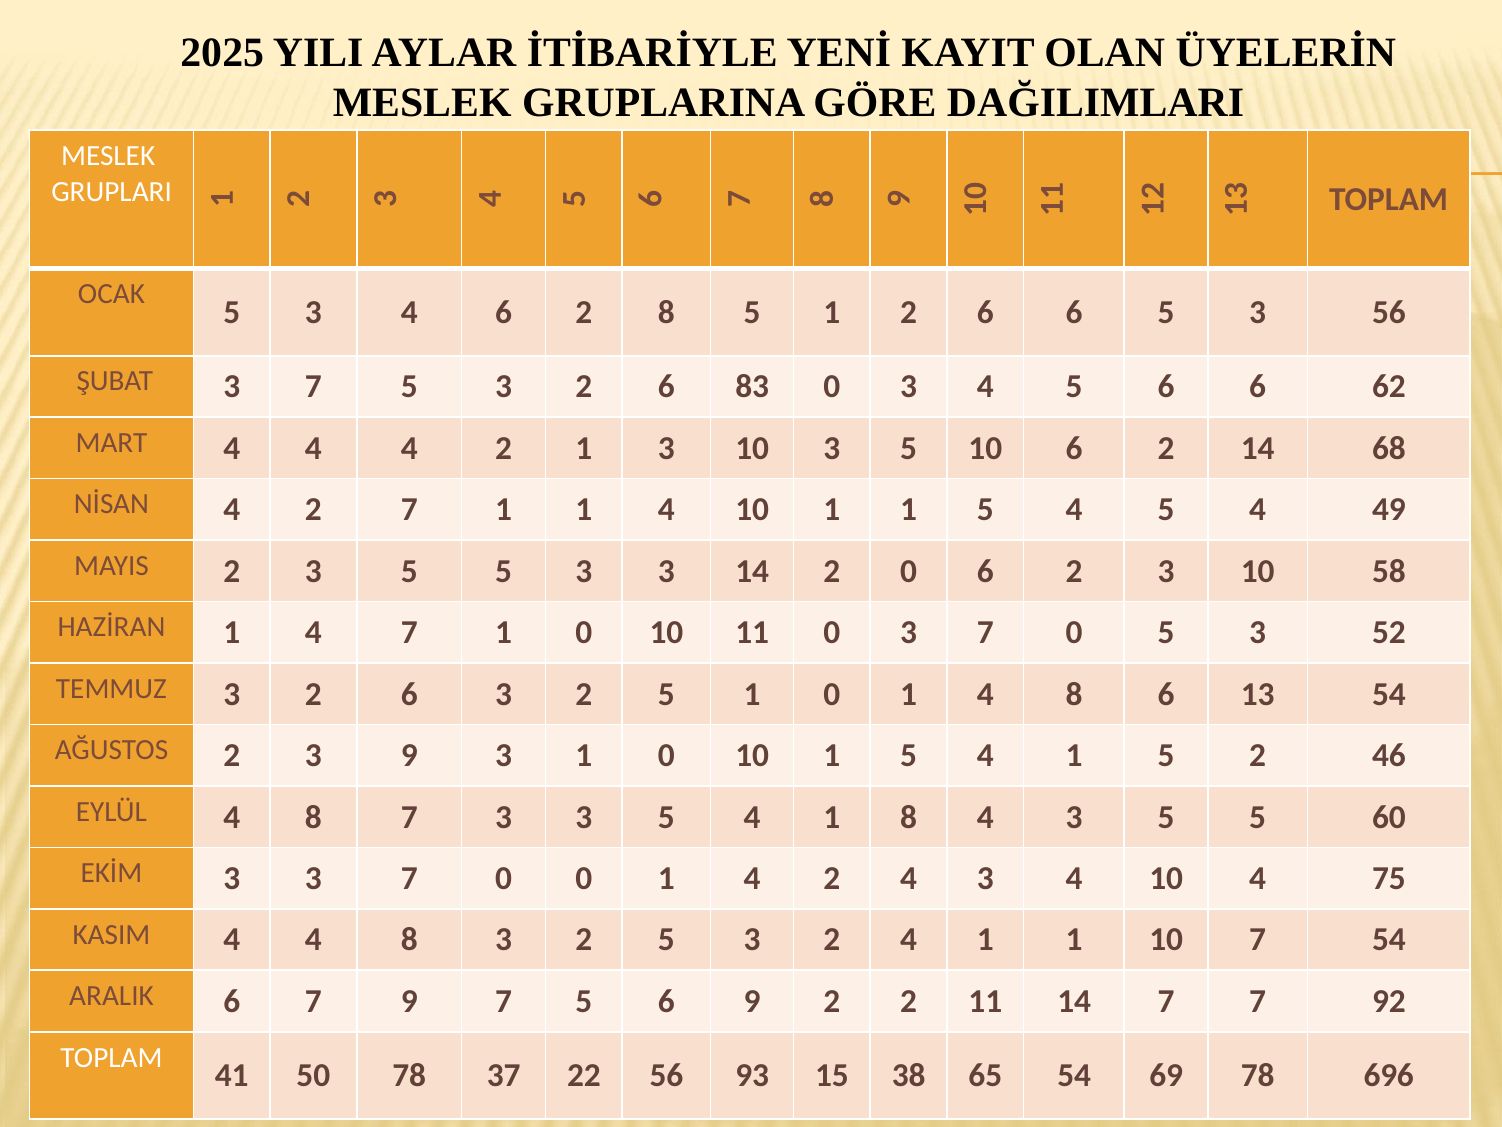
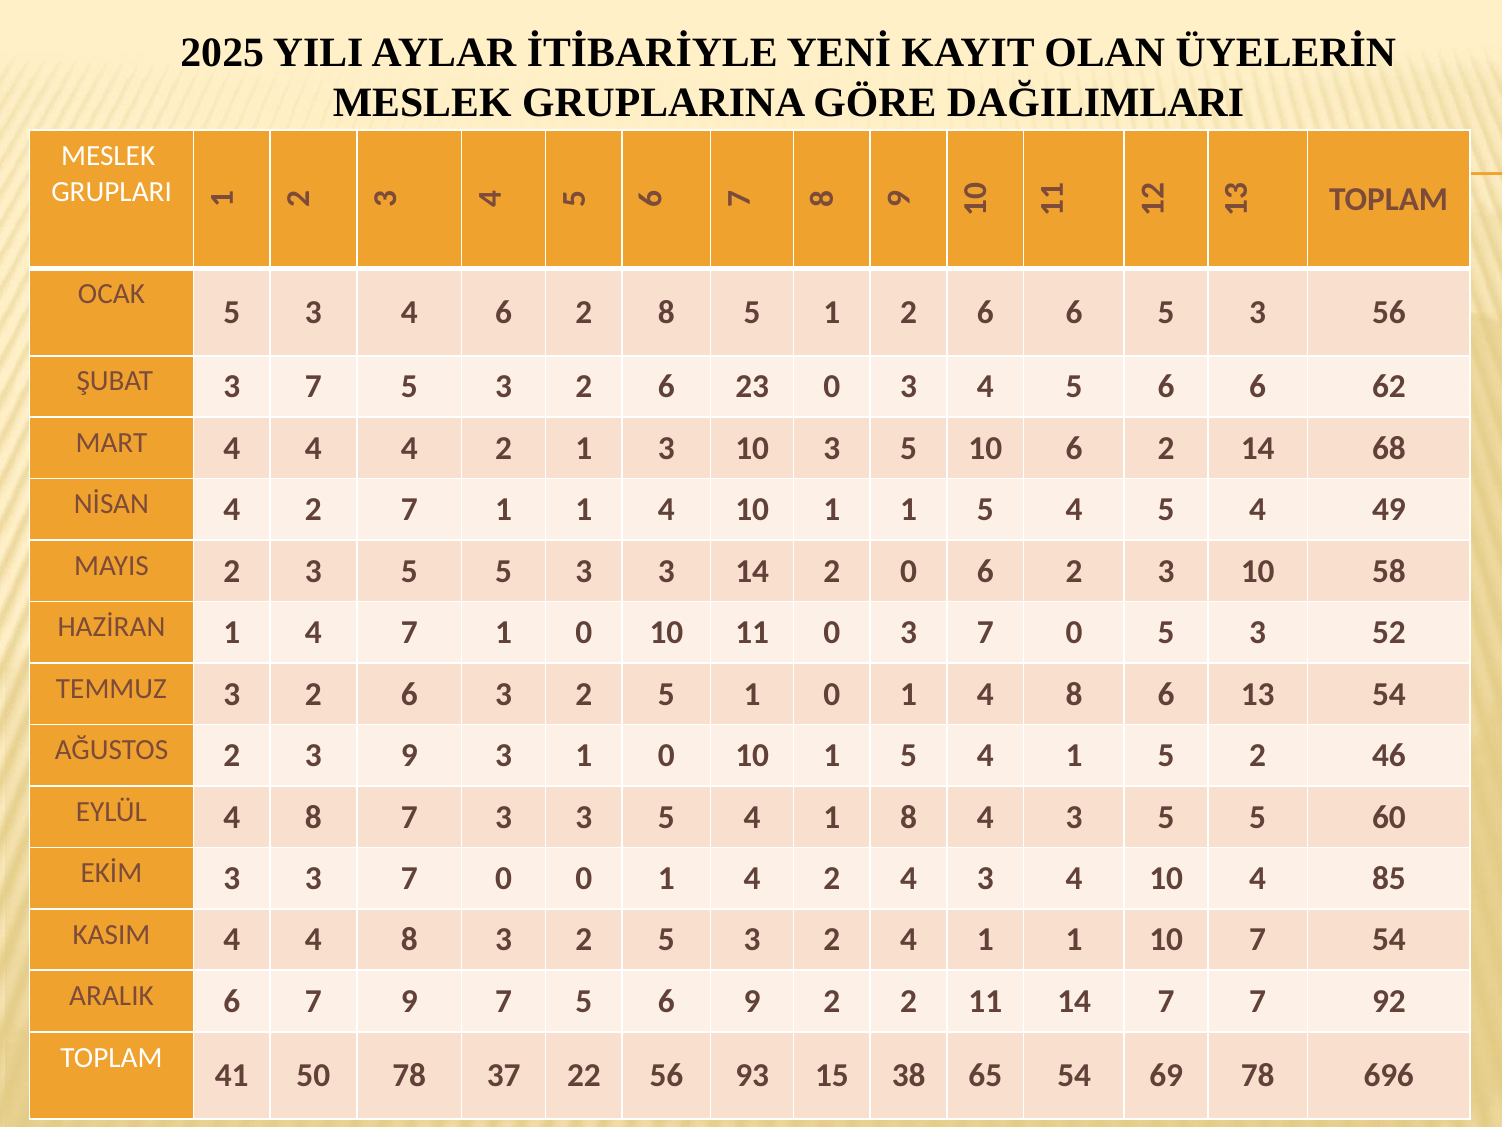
83: 83 -> 23
75: 75 -> 85
